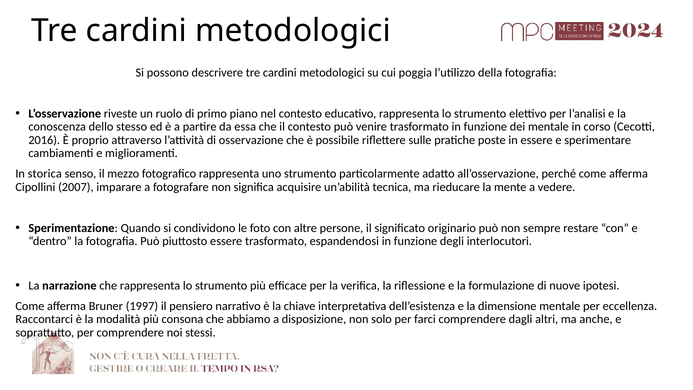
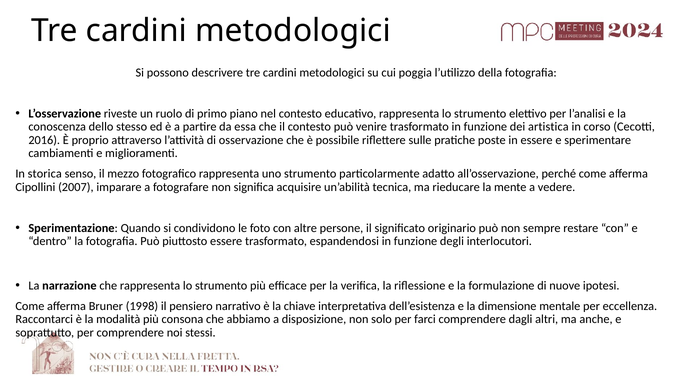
dei mentale: mentale -> artistica
1997: 1997 -> 1998
